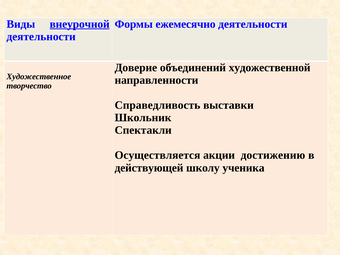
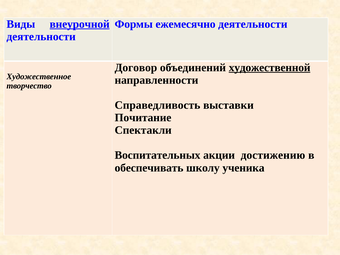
Доверие: Доверие -> Договор
художественной underline: none -> present
Школьник: Школьник -> Почитание
Осуществляется: Осуществляется -> Воспитательных
действующей: действующей -> обеспечивать
